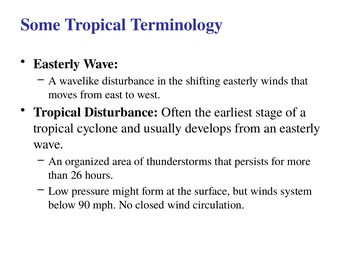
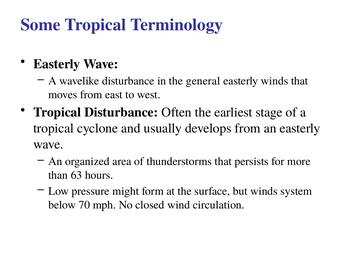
shifting: shifting -> general
26: 26 -> 63
90: 90 -> 70
